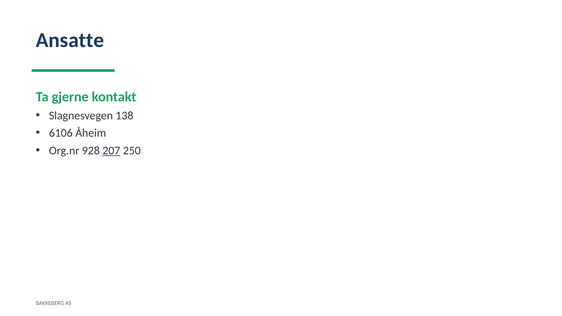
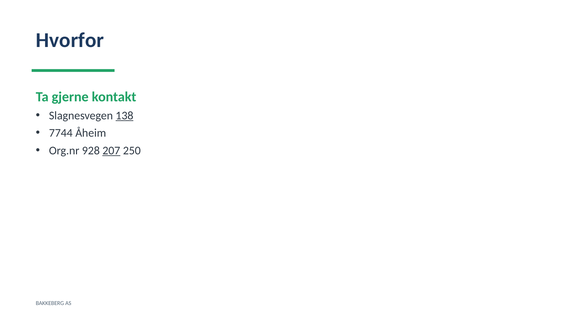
Ansatte: Ansatte -> Hvorfor
138 underline: none -> present
6106: 6106 -> 7744
